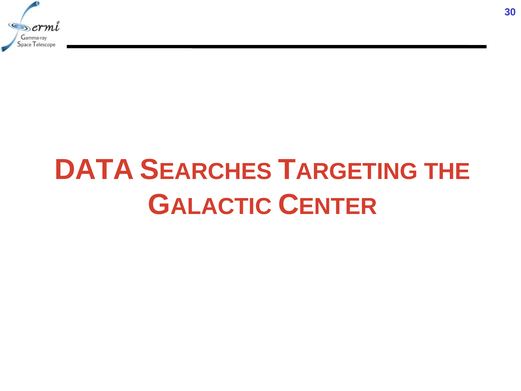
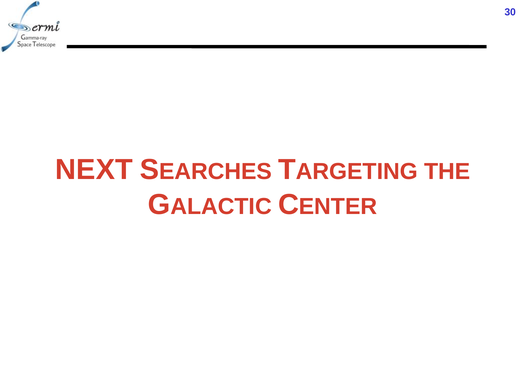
DATA: DATA -> NEXT
